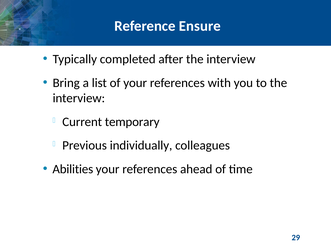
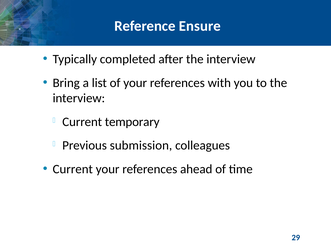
individually: individually -> submission
Abilities at (73, 169): Abilities -> Current
